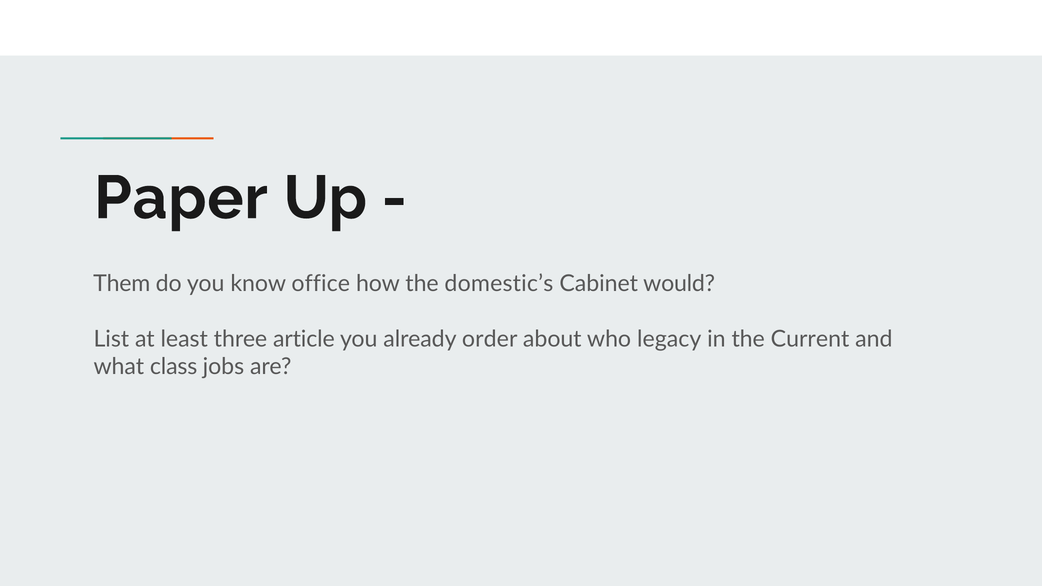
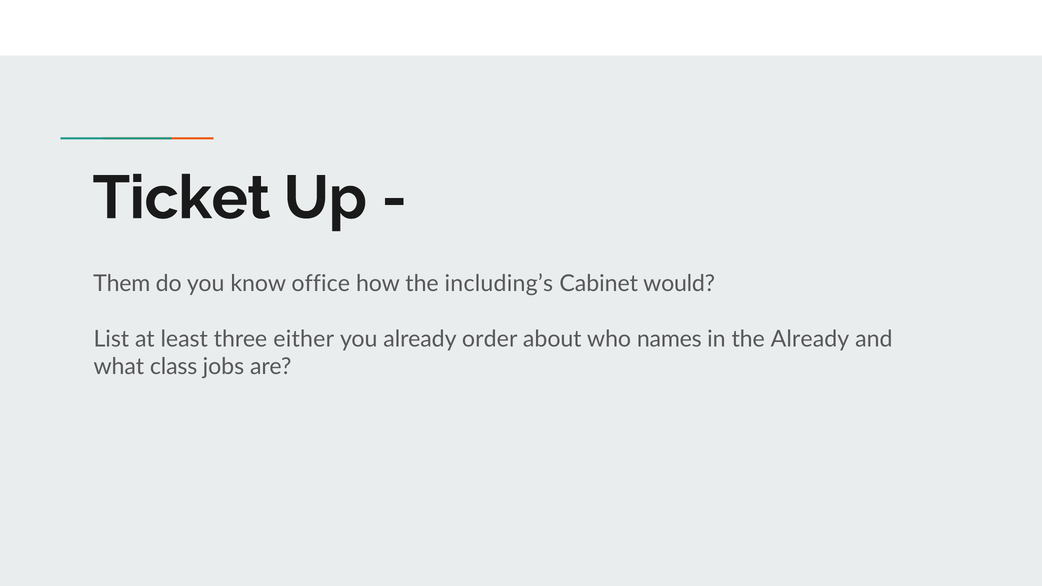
Paper: Paper -> Ticket
domestic’s: domestic’s -> including’s
article: article -> either
legacy: legacy -> names
the Current: Current -> Already
